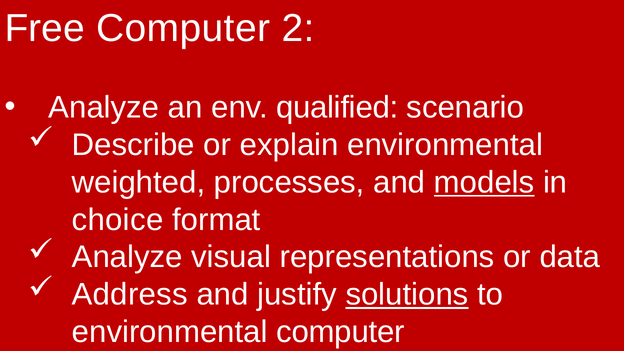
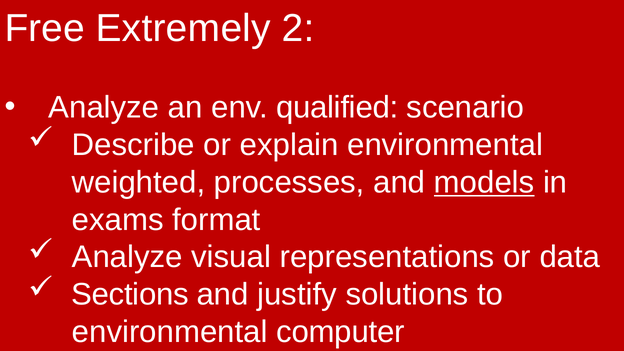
Free Computer: Computer -> Extremely
choice: choice -> exams
Address: Address -> Sections
solutions underline: present -> none
